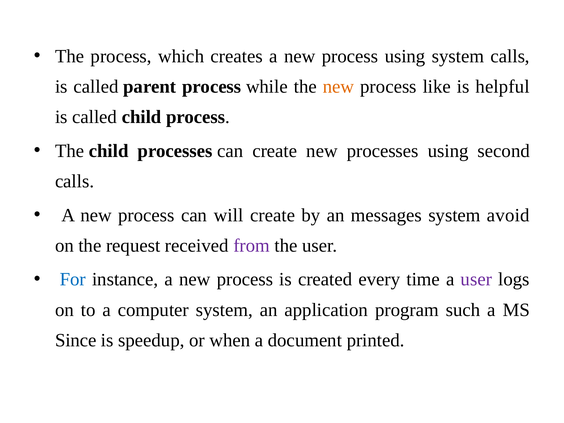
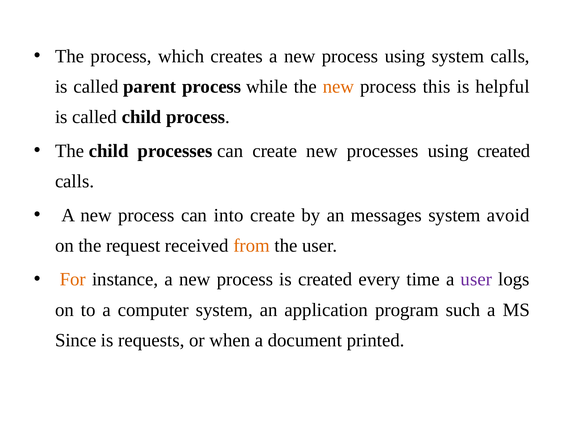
like: like -> this
using second: second -> created
will: will -> into
from colour: purple -> orange
For colour: blue -> orange
speedup: speedup -> requests
